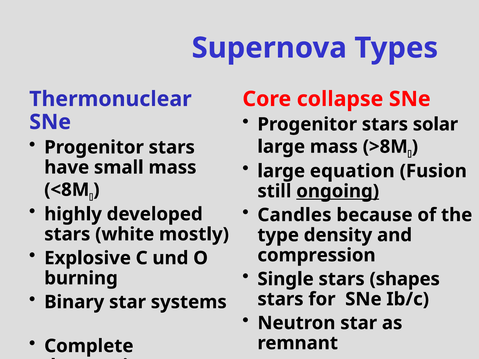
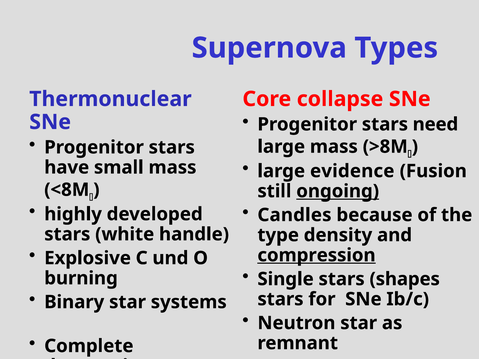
solar: solar -> need
equation: equation -> evidence
mostly: mostly -> handle
compression underline: none -> present
